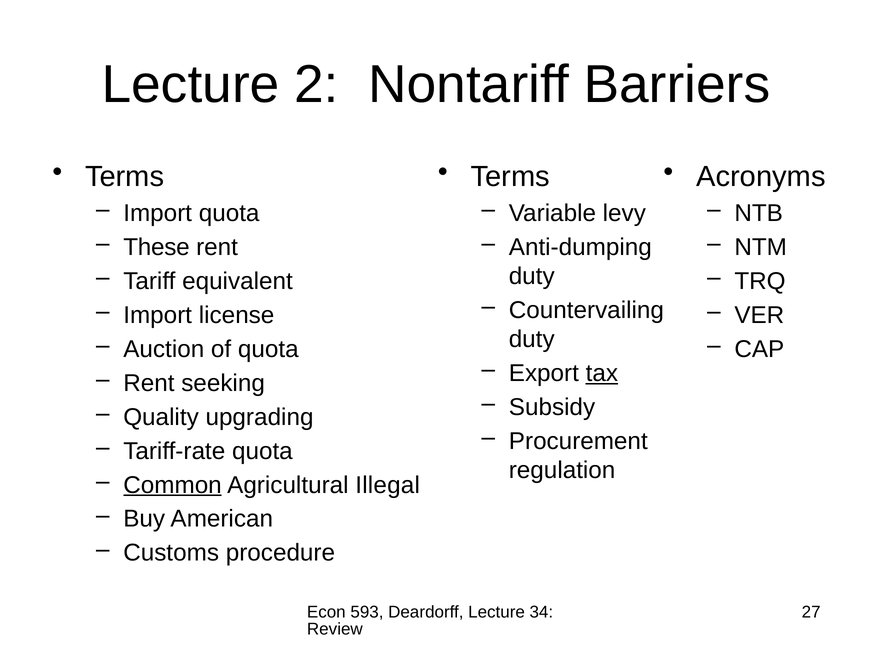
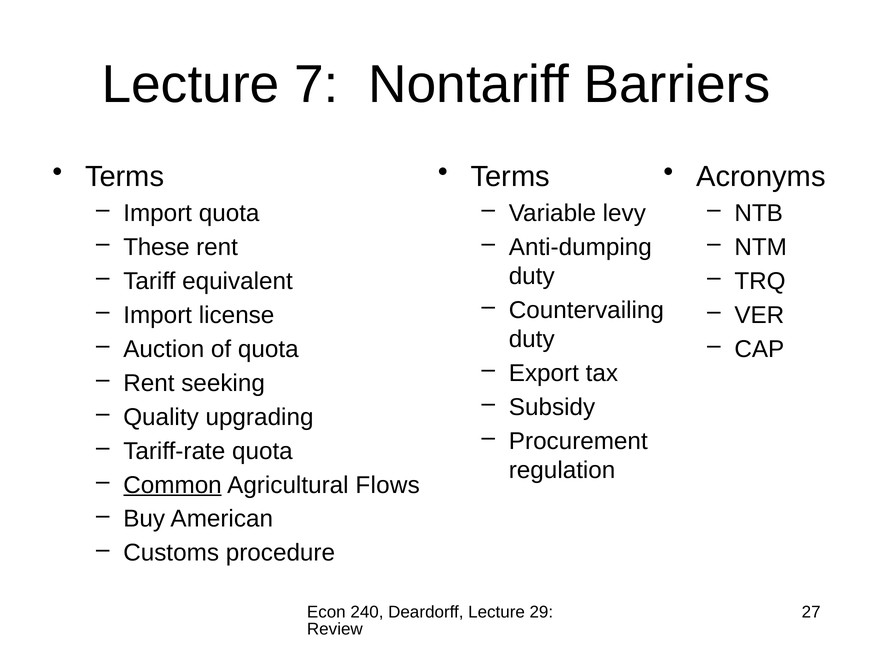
2: 2 -> 7
tax underline: present -> none
Illegal: Illegal -> Flows
593: 593 -> 240
34: 34 -> 29
